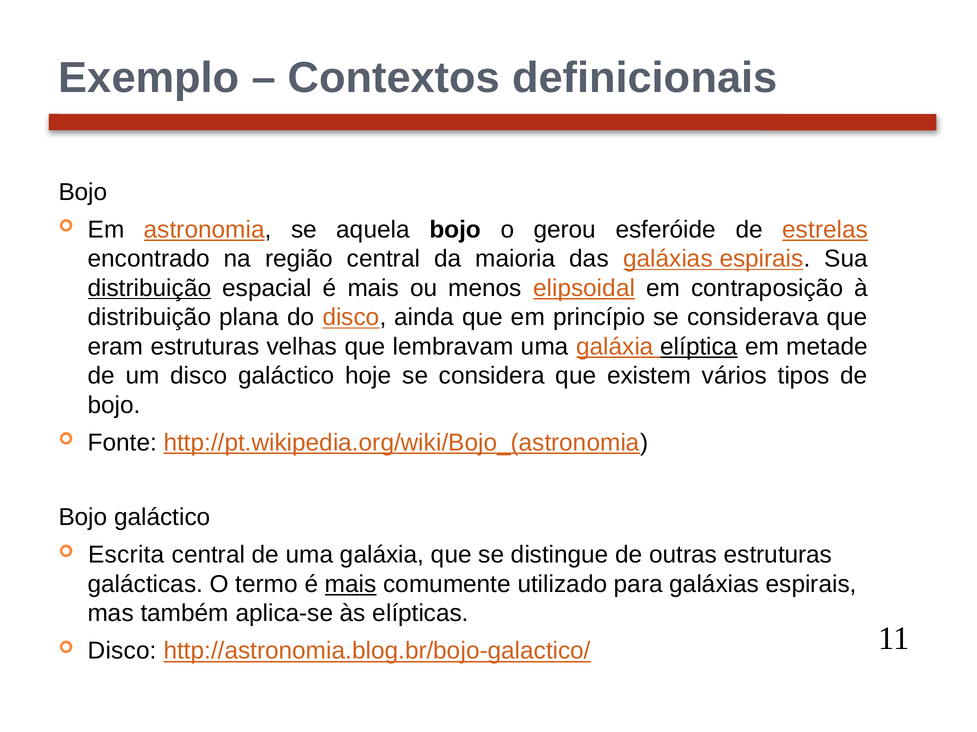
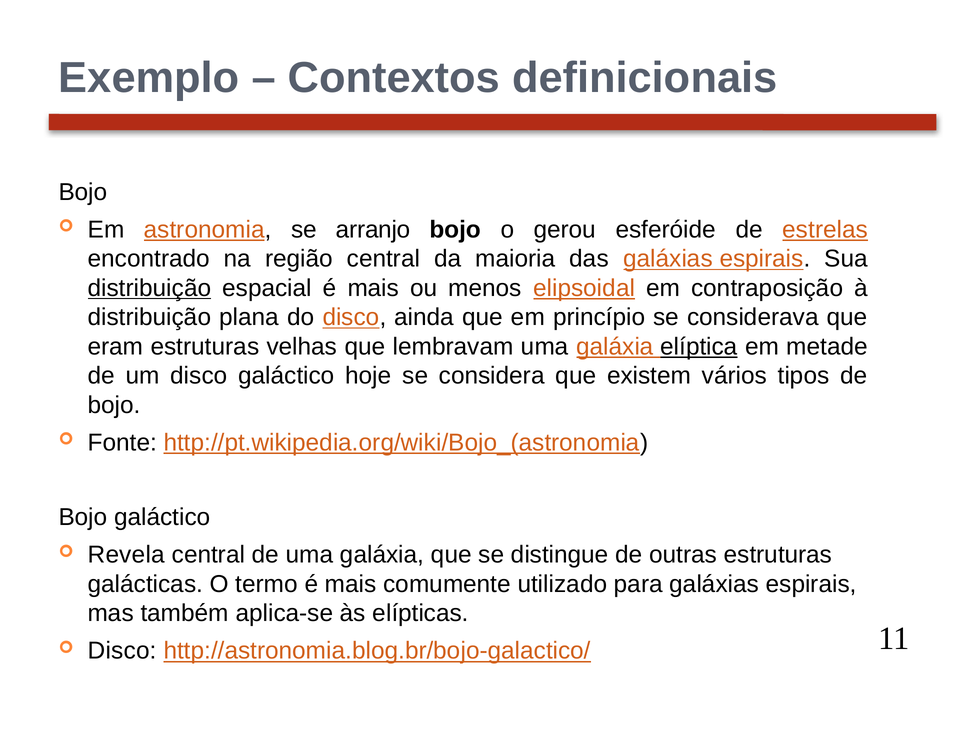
aquela: aquela -> arranjo
Escrita: Escrita -> Revela
mais at (351, 585) underline: present -> none
